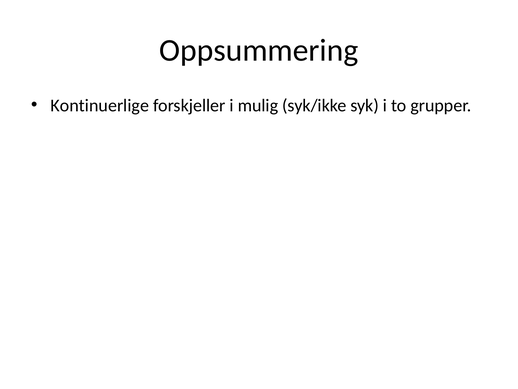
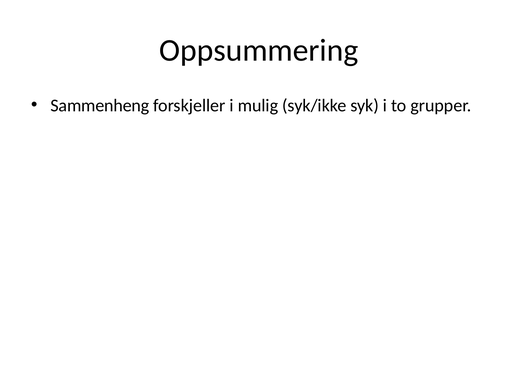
Kontinuerlige: Kontinuerlige -> Sammenheng
